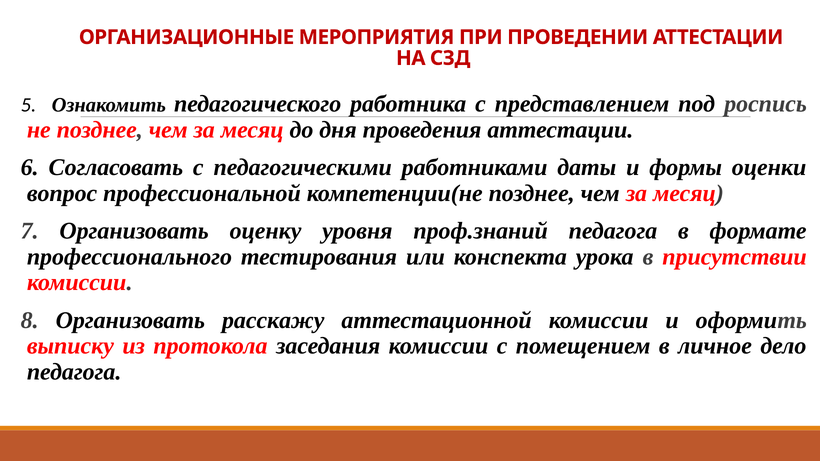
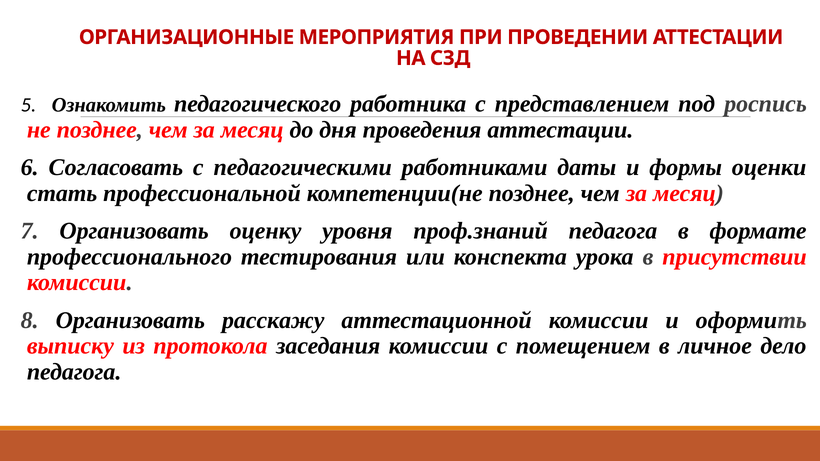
вопрос: вопрос -> стать
